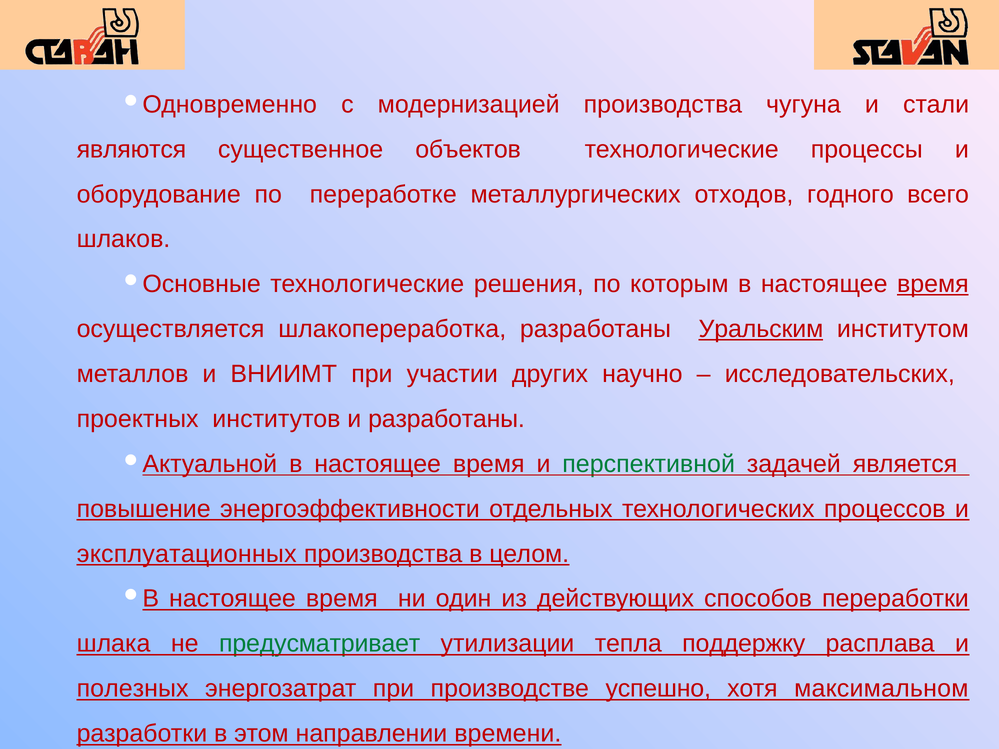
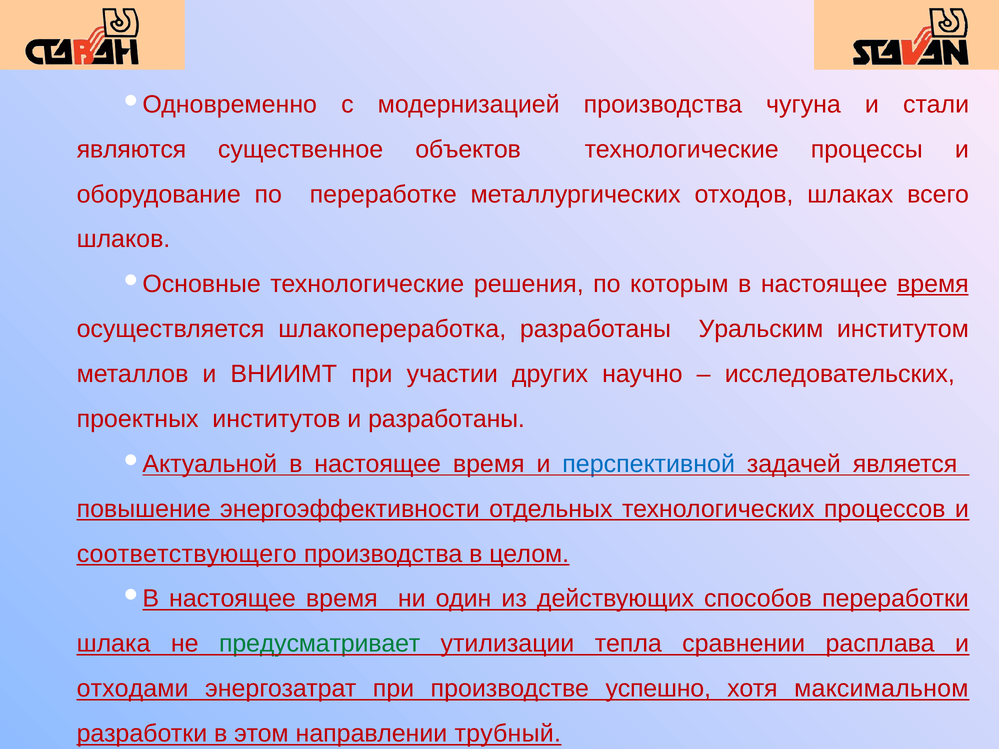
годного: годного -> шлаках
Уральским underline: present -> none
перспективной colour: green -> blue
эксплуатационных: эксплуатационных -> соответствующего
поддержку: поддержку -> сравнении
полезных: полезных -> отходами
времени: времени -> трубный
